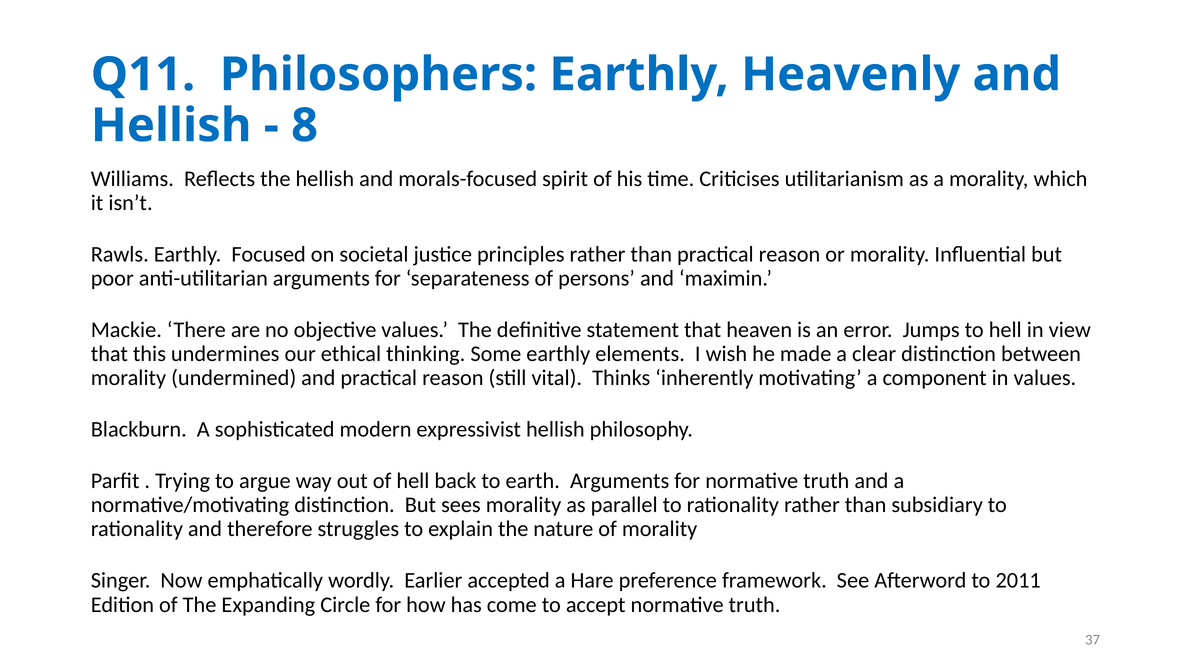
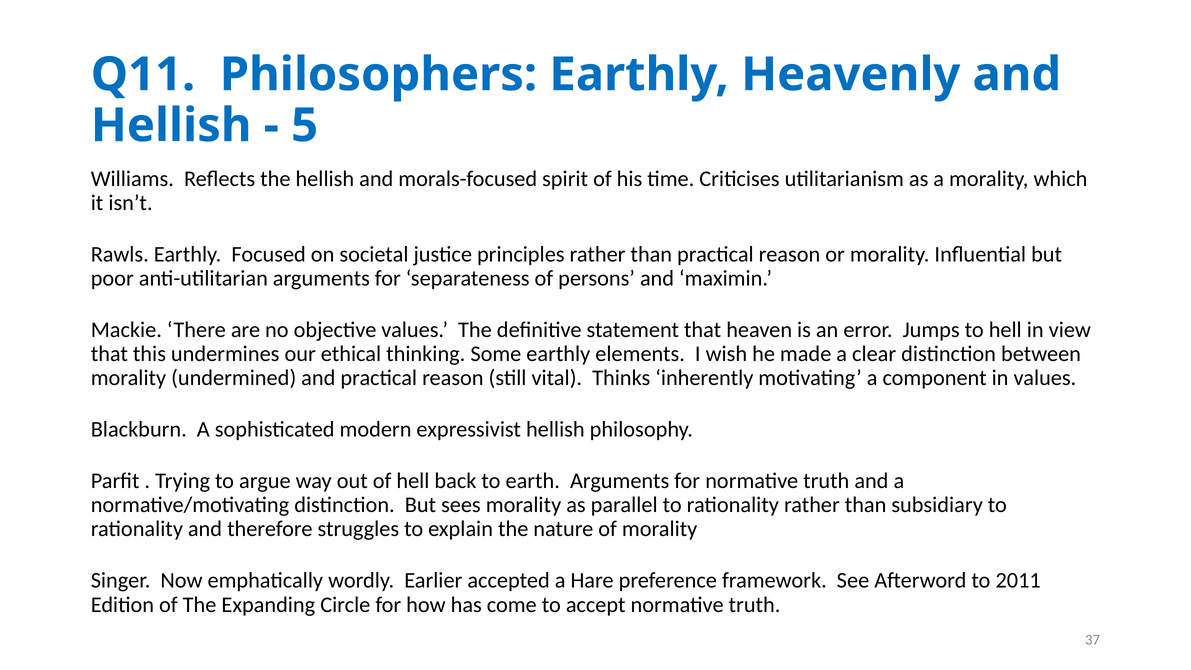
8: 8 -> 5
